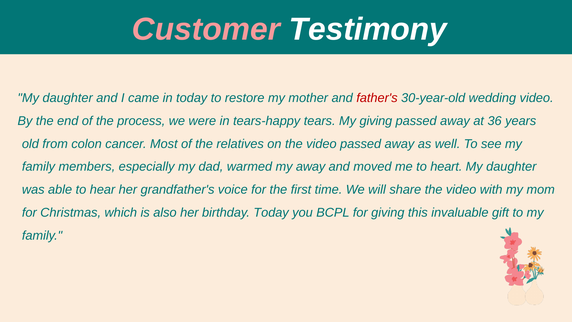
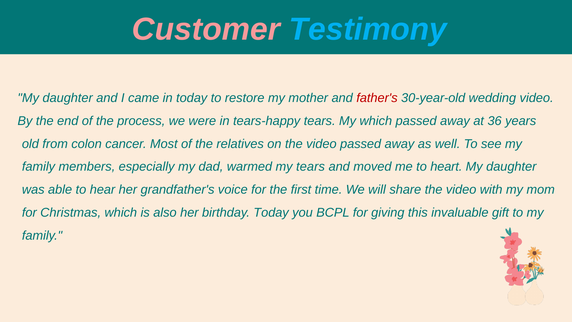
Testimony colour: white -> light blue
My giving: giving -> which
my away: away -> tears
